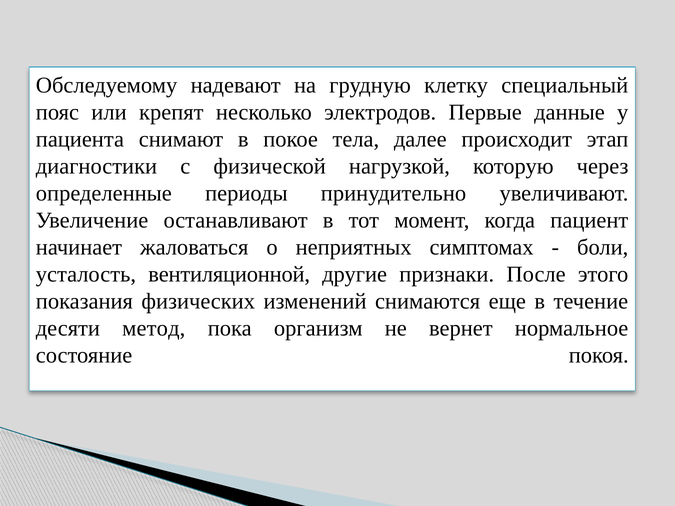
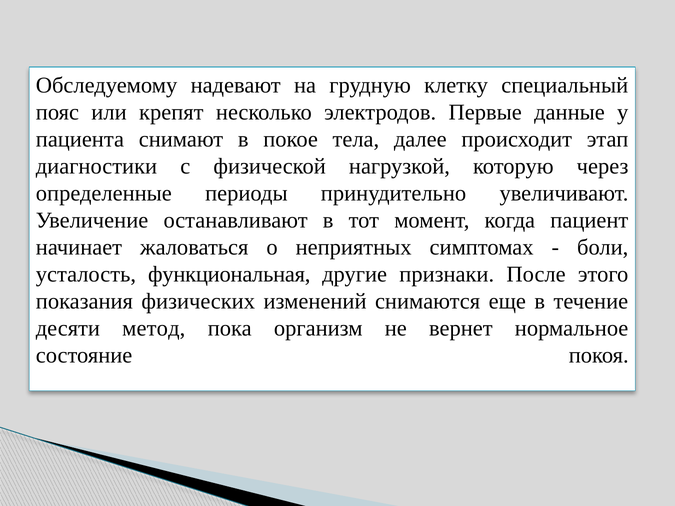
вентиляционной: вентиляционной -> функциональная
